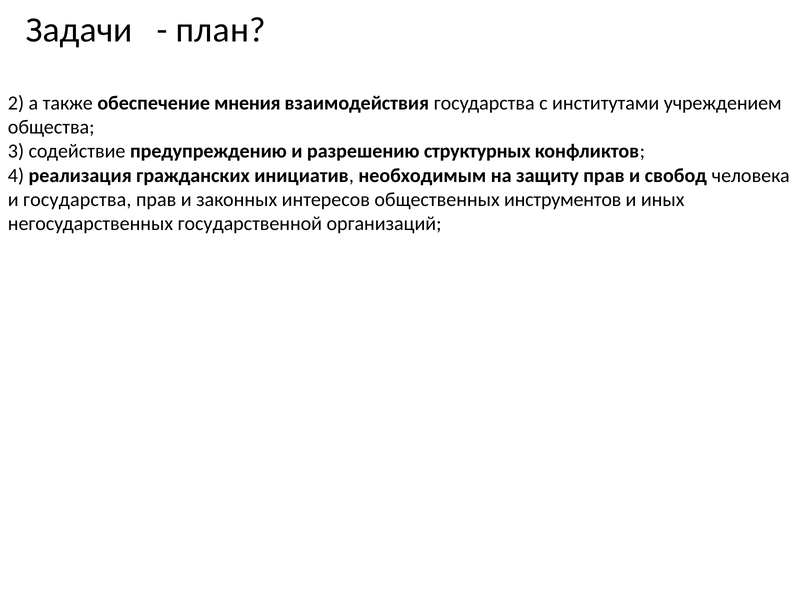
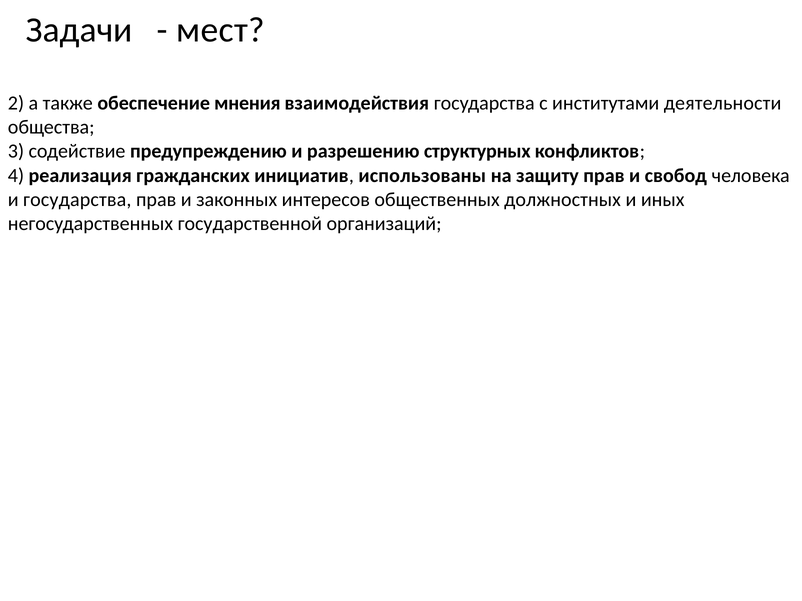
план: план -> мест
учреждением: учреждением -> деятельности
необходимым: необходимым -> использованы
инструментов: инструментов -> должностных
